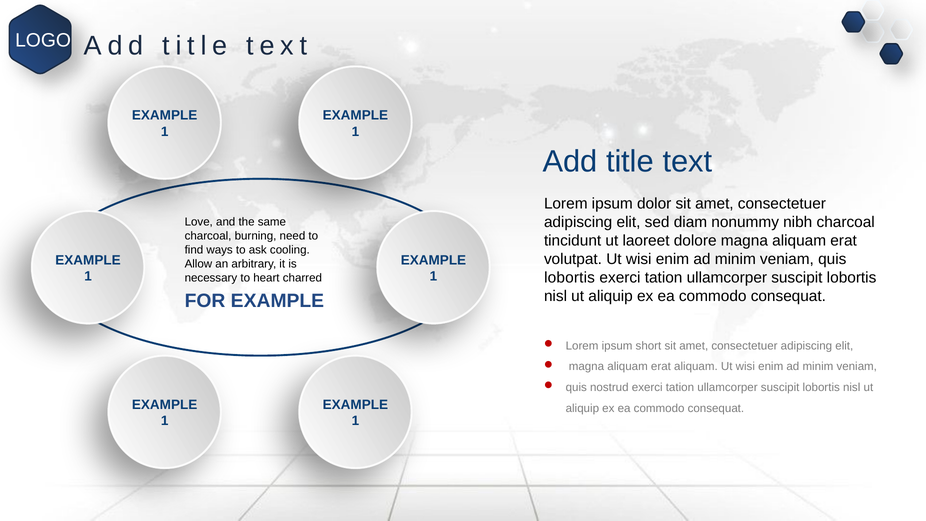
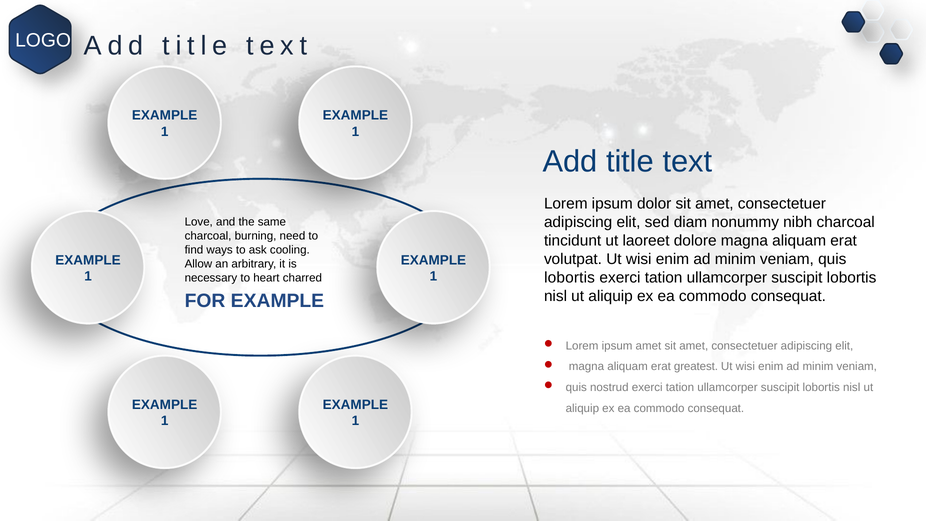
ipsum short: short -> amet
erat aliquam: aliquam -> greatest
